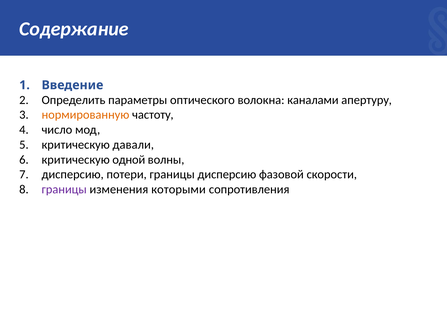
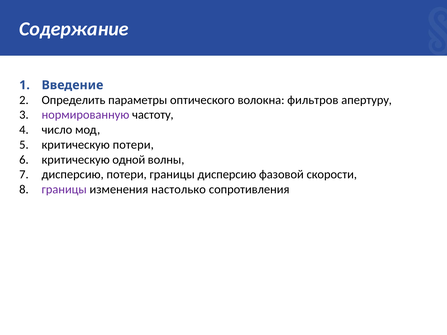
каналами: каналами -> фильтров
нормированную colour: orange -> purple
критическую давали: давали -> потери
которыми: которыми -> настолько
